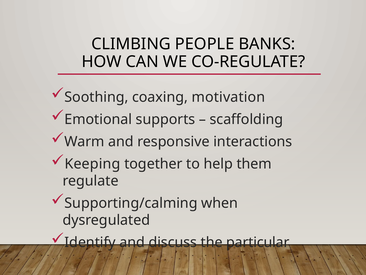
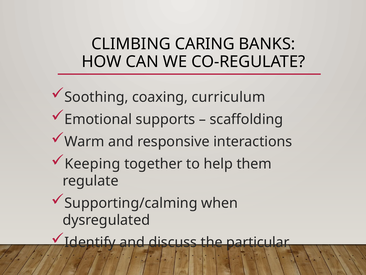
PEOPLE: PEOPLE -> CARING
motivation: motivation -> curriculum
